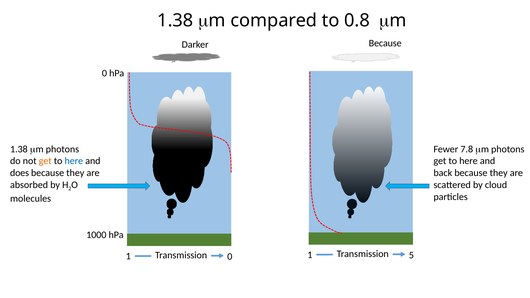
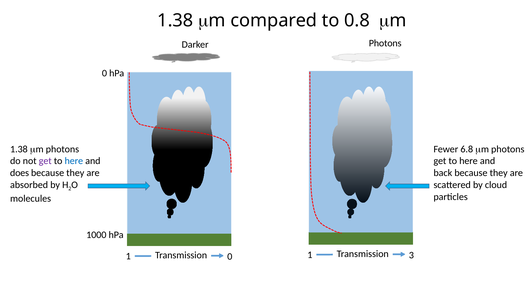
Darker Because: Because -> Photons
7.8: 7.8 -> 6.8
get at (45, 161) colour: orange -> purple
5: 5 -> 3
